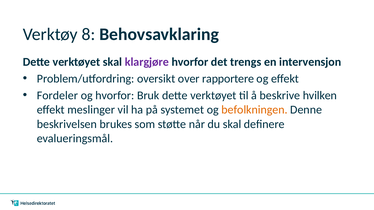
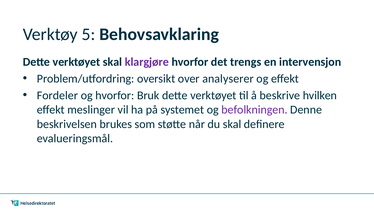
8: 8 -> 5
rapportere: rapportere -> analyserer
befolkningen colour: orange -> purple
